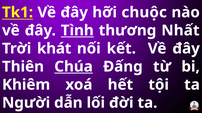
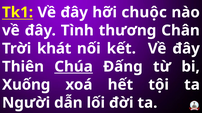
Tình underline: present -> none
Nhất: Nhất -> Chân
Khiêm: Khiêm -> Xuống
